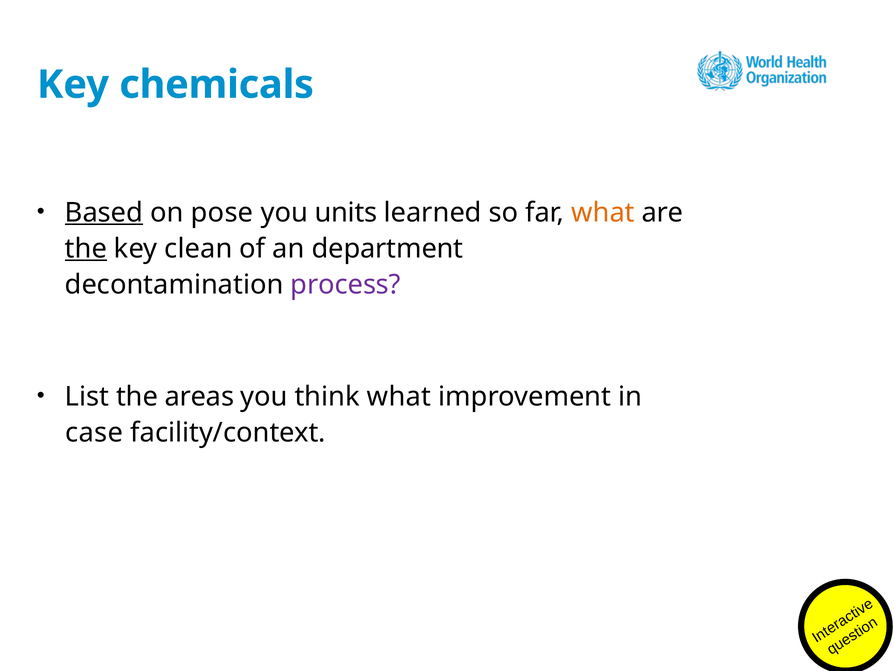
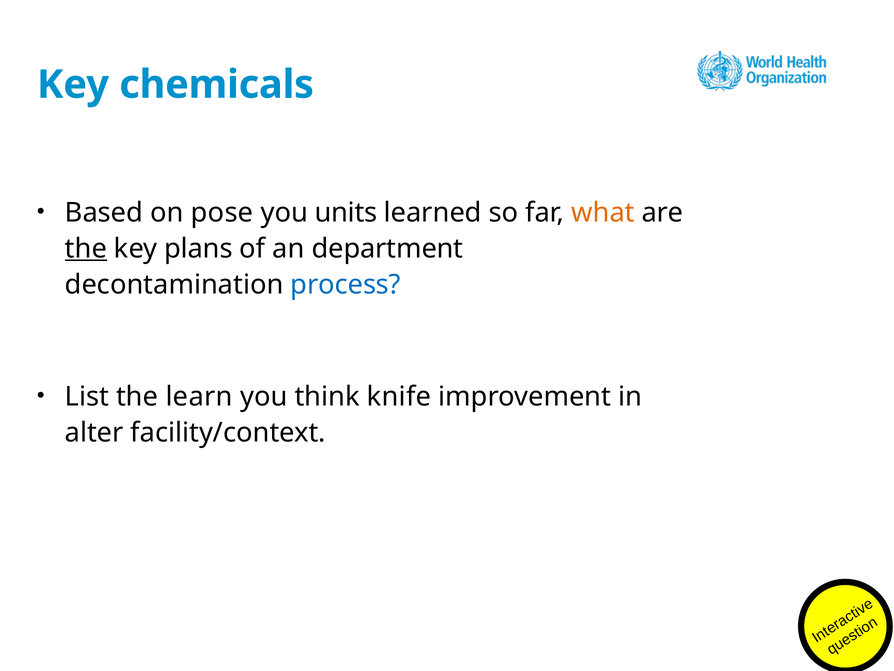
Based underline: present -> none
clean: clean -> plans
process colour: purple -> blue
areas: areas -> learn
think what: what -> knife
case: case -> alter
